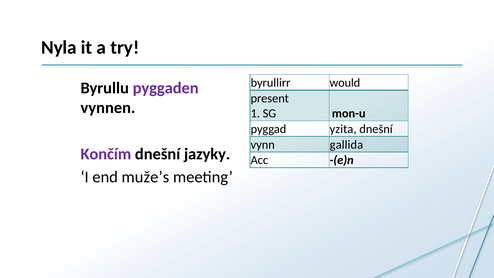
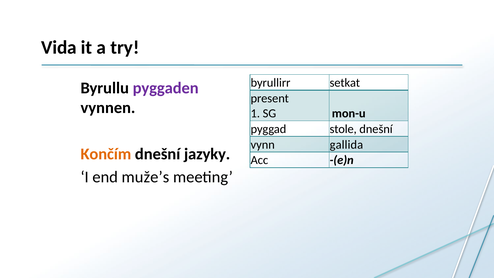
Nyla: Nyla -> Vida
would: would -> setkat
yzita: yzita -> stole
Končím colour: purple -> orange
